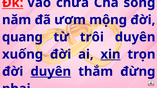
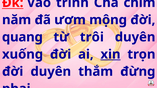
chứa: chứa -> trinh
sống: sống -> chim
duyên at (51, 72) underline: present -> none
